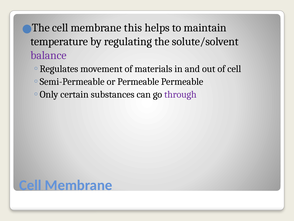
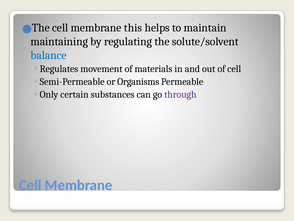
temperature: temperature -> maintaining
balance colour: purple -> blue
or Permeable: Permeable -> Organisms
